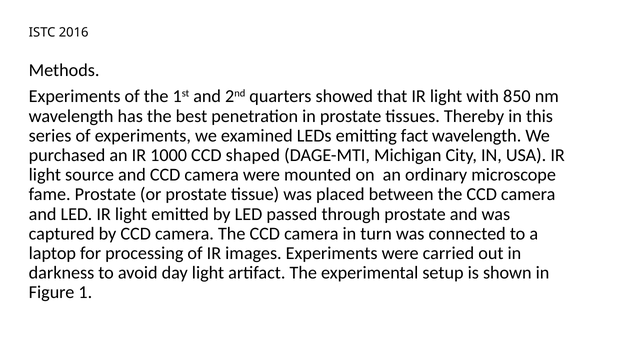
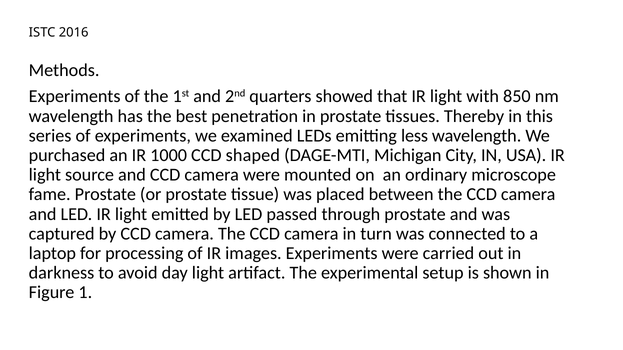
fact: fact -> less
